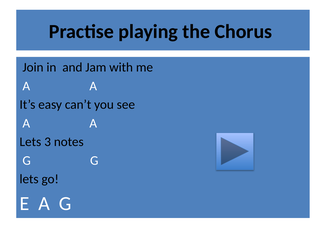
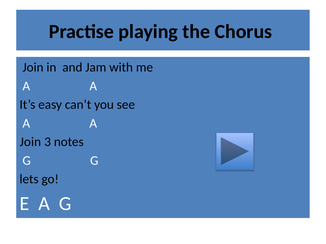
Lets at (30, 142): Lets -> Join
